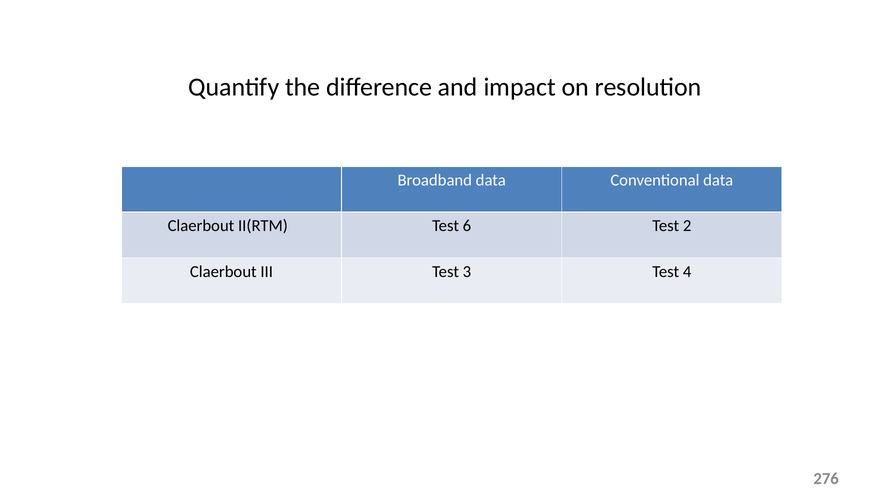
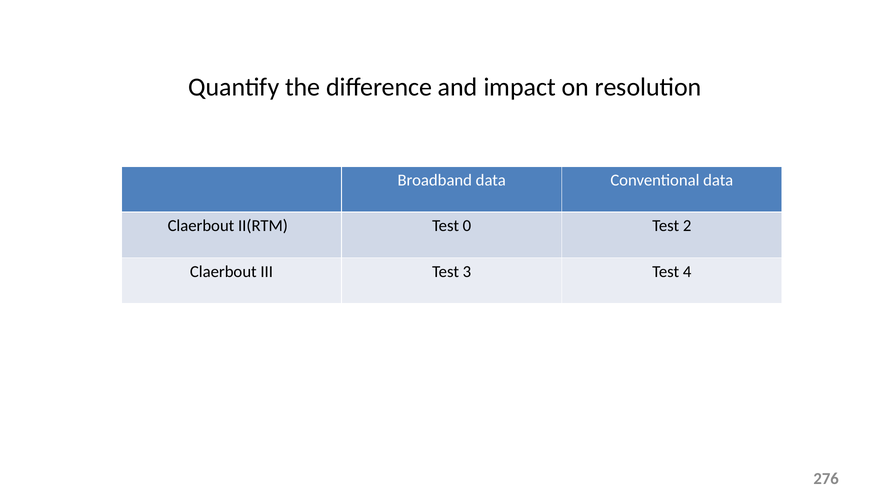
6: 6 -> 0
